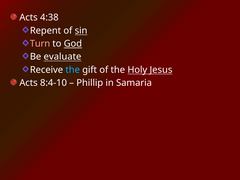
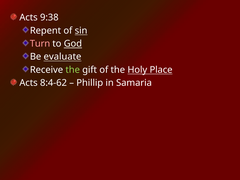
4:38: 4:38 -> 9:38
the at (73, 70) colour: light blue -> light green
Jesus: Jesus -> Place
8:4-10: 8:4-10 -> 8:4-62
